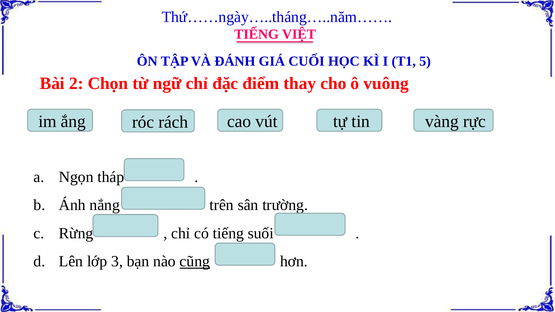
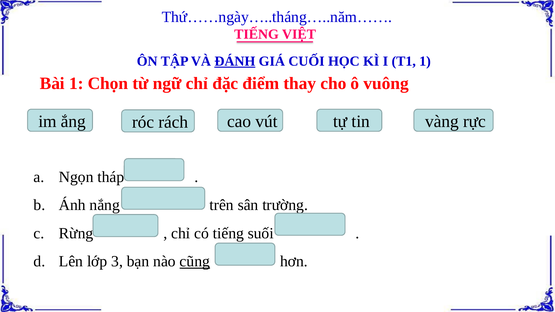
ĐÁNH underline: none -> present
T1 5: 5 -> 1
Bài 2: 2 -> 1
